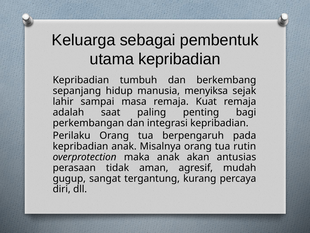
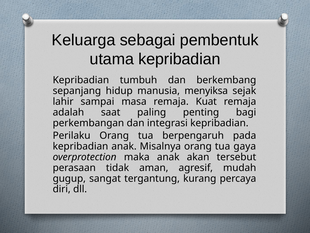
rutin: rutin -> gaya
antusias: antusias -> tersebut
